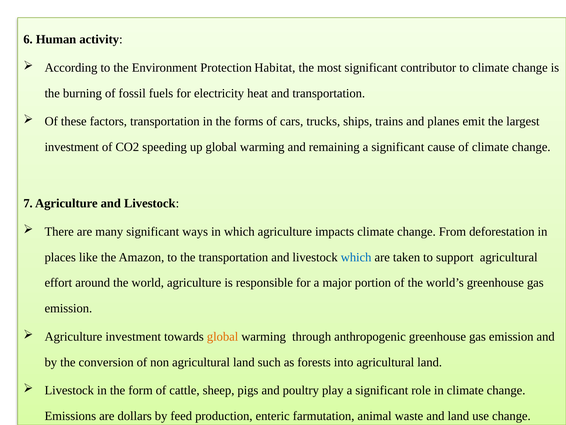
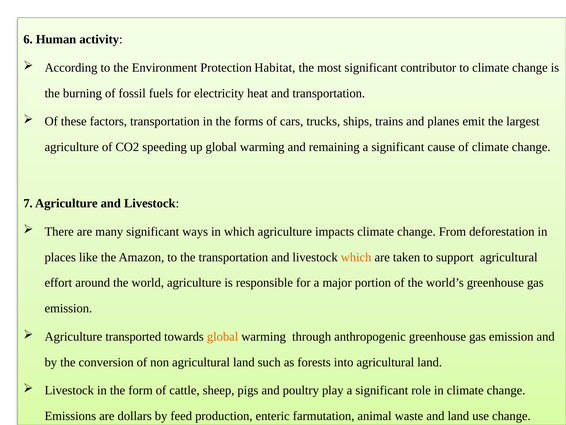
investment at (72, 147): investment -> agriculture
which at (356, 257) colour: blue -> orange
Agriculture investment: investment -> transported
